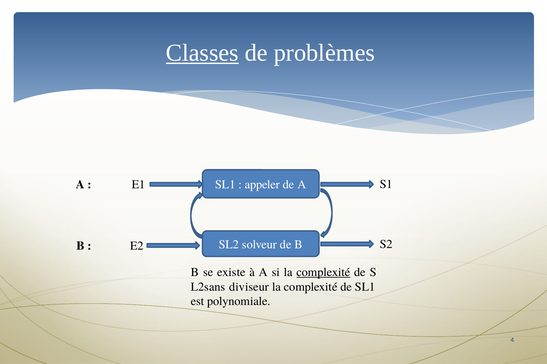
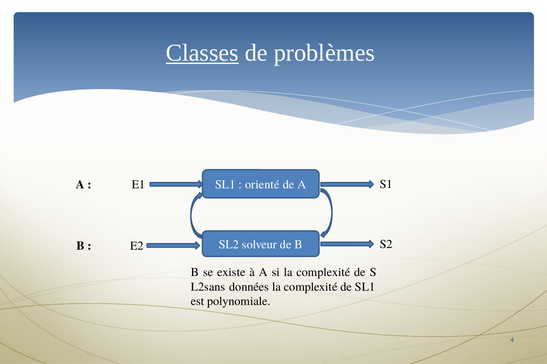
appeler: appeler -> orienté
complexité at (323, 273) underline: present -> none
diviseur: diviseur -> données
